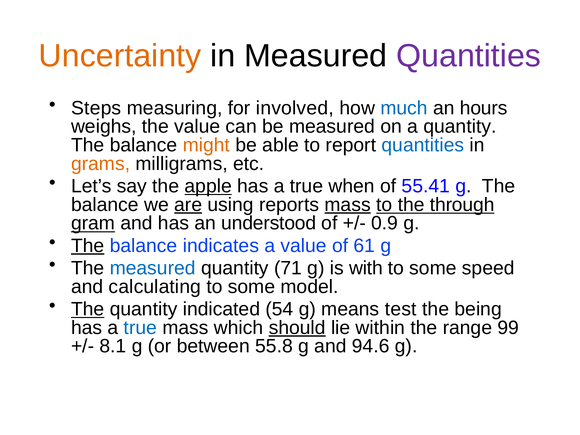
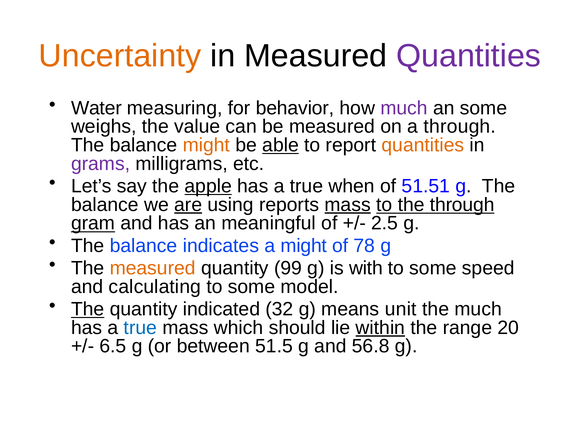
Steps: Steps -> Water
involved: involved -> behavior
much at (404, 108) colour: blue -> purple
an hours: hours -> some
a quantity: quantity -> through
able underline: none -> present
quantities at (423, 145) colour: blue -> orange
grams colour: orange -> purple
55.41: 55.41 -> 51.51
understood: understood -> meaningful
0.9: 0.9 -> 2.5
The at (88, 246) underline: present -> none
a value: value -> might
61: 61 -> 78
measured at (153, 268) colour: blue -> orange
71: 71 -> 99
54: 54 -> 32
test: test -> unit
the being: being -> much
should underline: present -> none
within underline: none -> present
99: 99 -> 20
8.1: 8.1 -> 6.5
55.8: 55.8 -> 51.5
94.6: 94.6 -> 56.8
